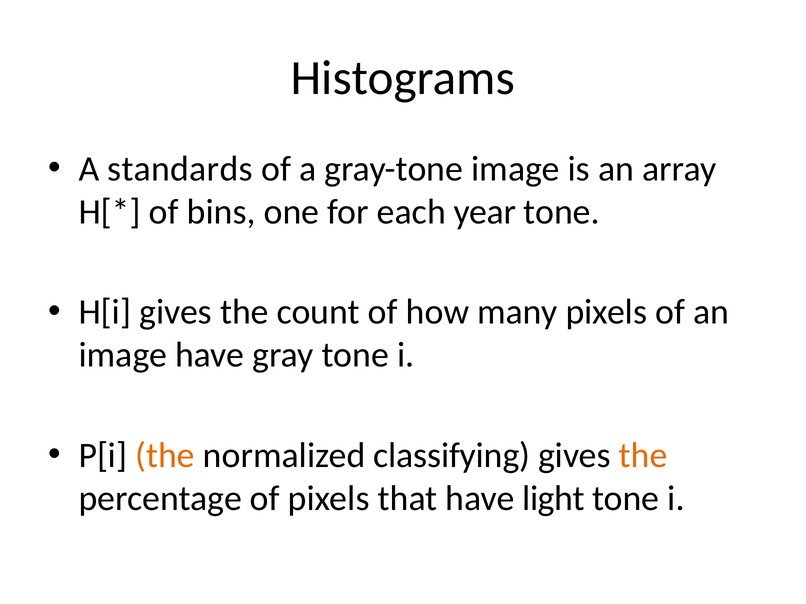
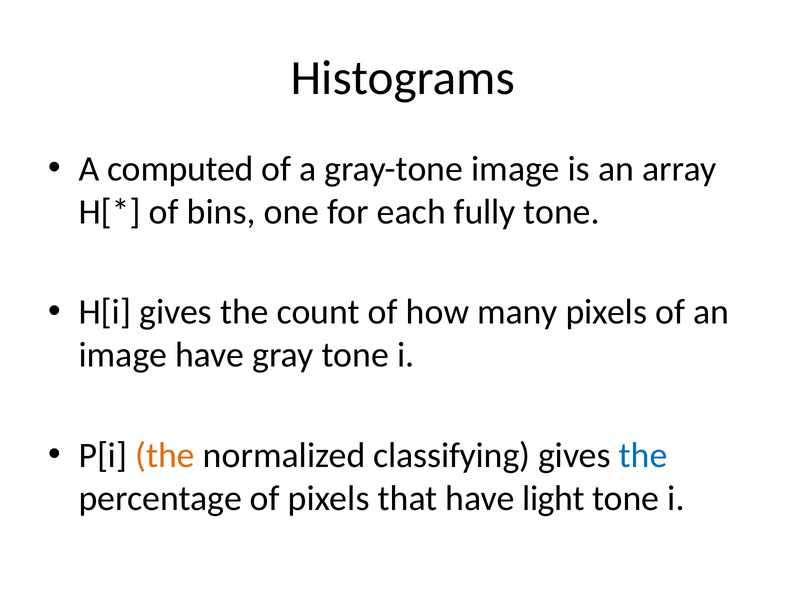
standards: standards -> computed
year: year -> fully
the at (643, 456) colour: orange -> blue
